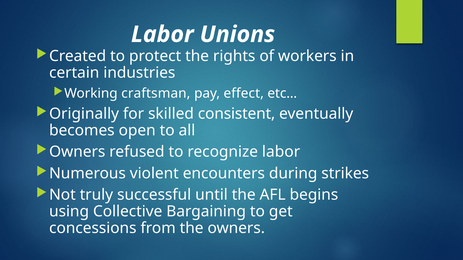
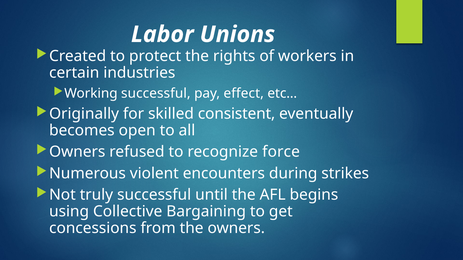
Working craftsman: craftsman -> successful
recognize labor: labor -> force
